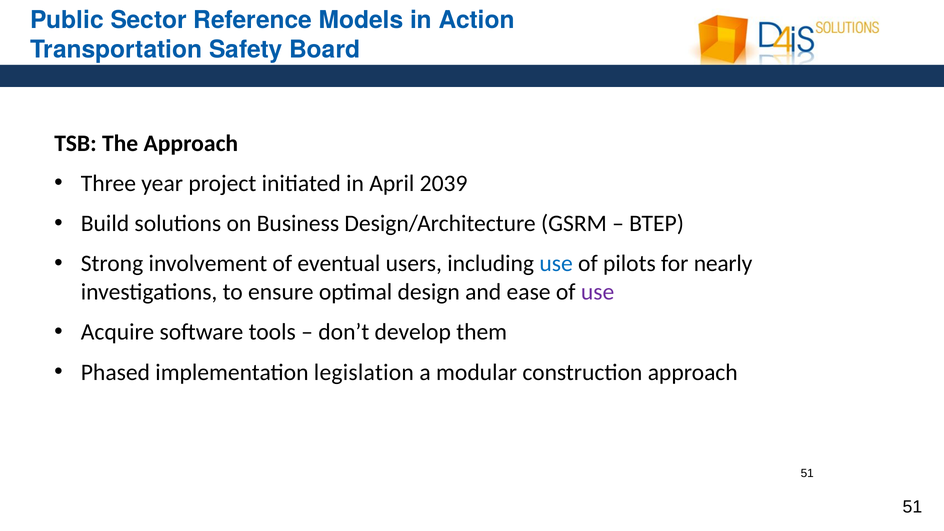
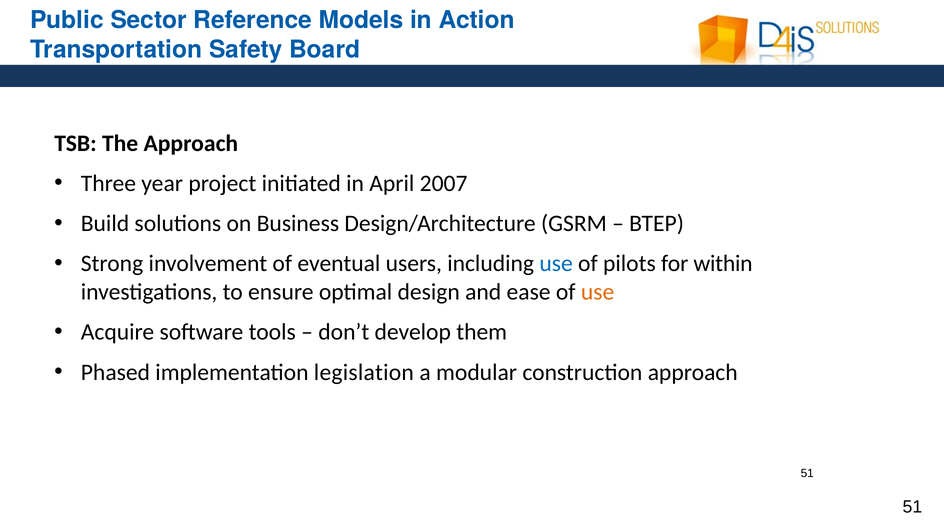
2039: 2039 -> 2007
nearly: nearly -> within
use at (598, 292) colour: purple -> orange
